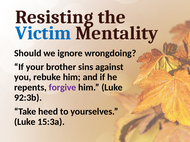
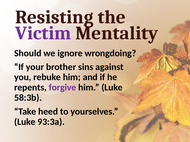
Victim colour: blue -> purple
92:3b: 92:3b -> 58:3b
15:3a: 15:3a -> 93:3a
